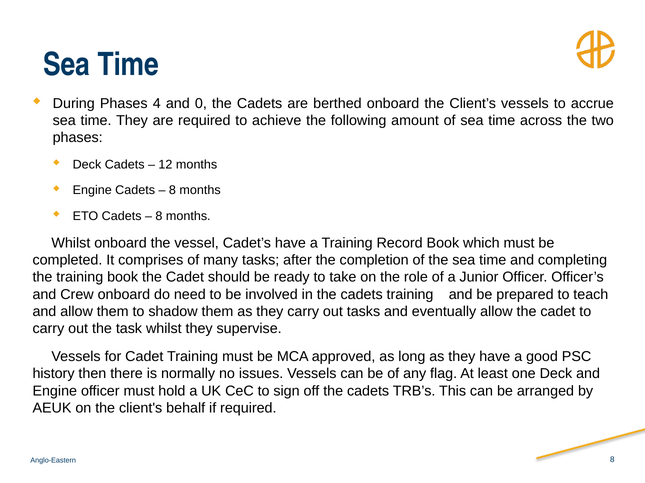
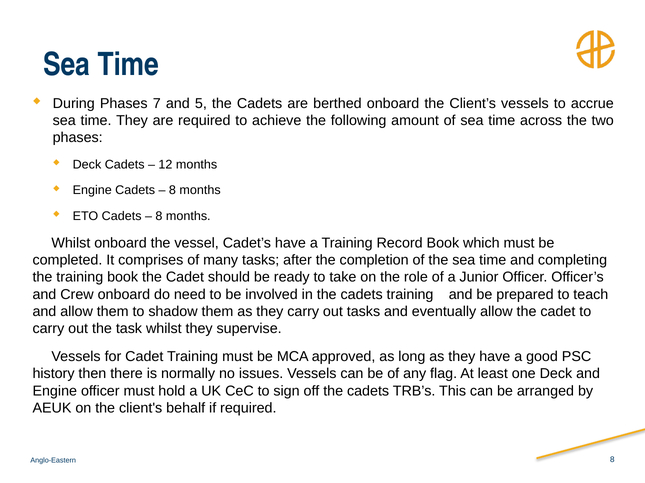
4: 4 -> 7
0: 0 -> 5
